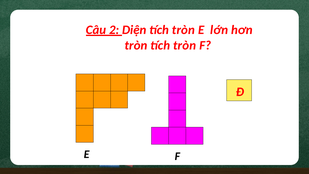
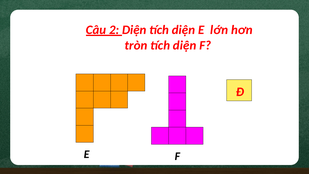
Diện tích tròn: tròn -> diện
tròn at (185, 45): tròn -> diện
